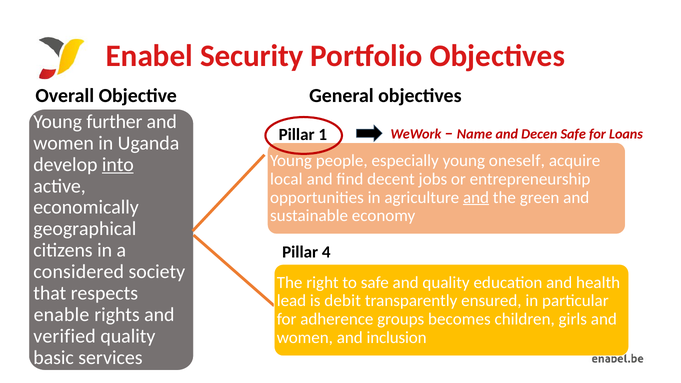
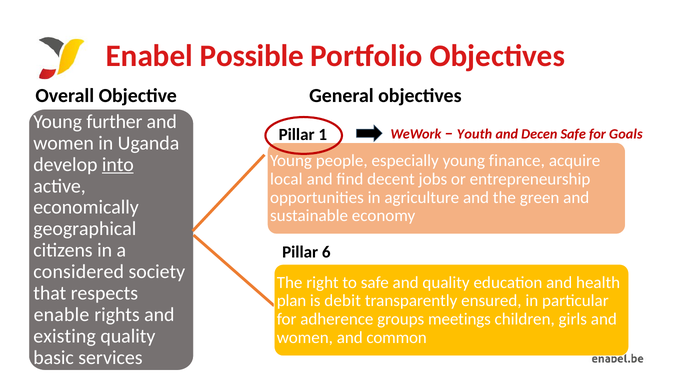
Security: Security -> Possible
Name: Name -> Youth
Loans: Loans -> Goals
oneself: oneself -> finance
and at (476, 197) underline: present -> none
4: 4 -> 6
lead: lead -> plan
becomes: becomes -> meetings
verified: verified -> existing
inclusion: inclusion -> common
